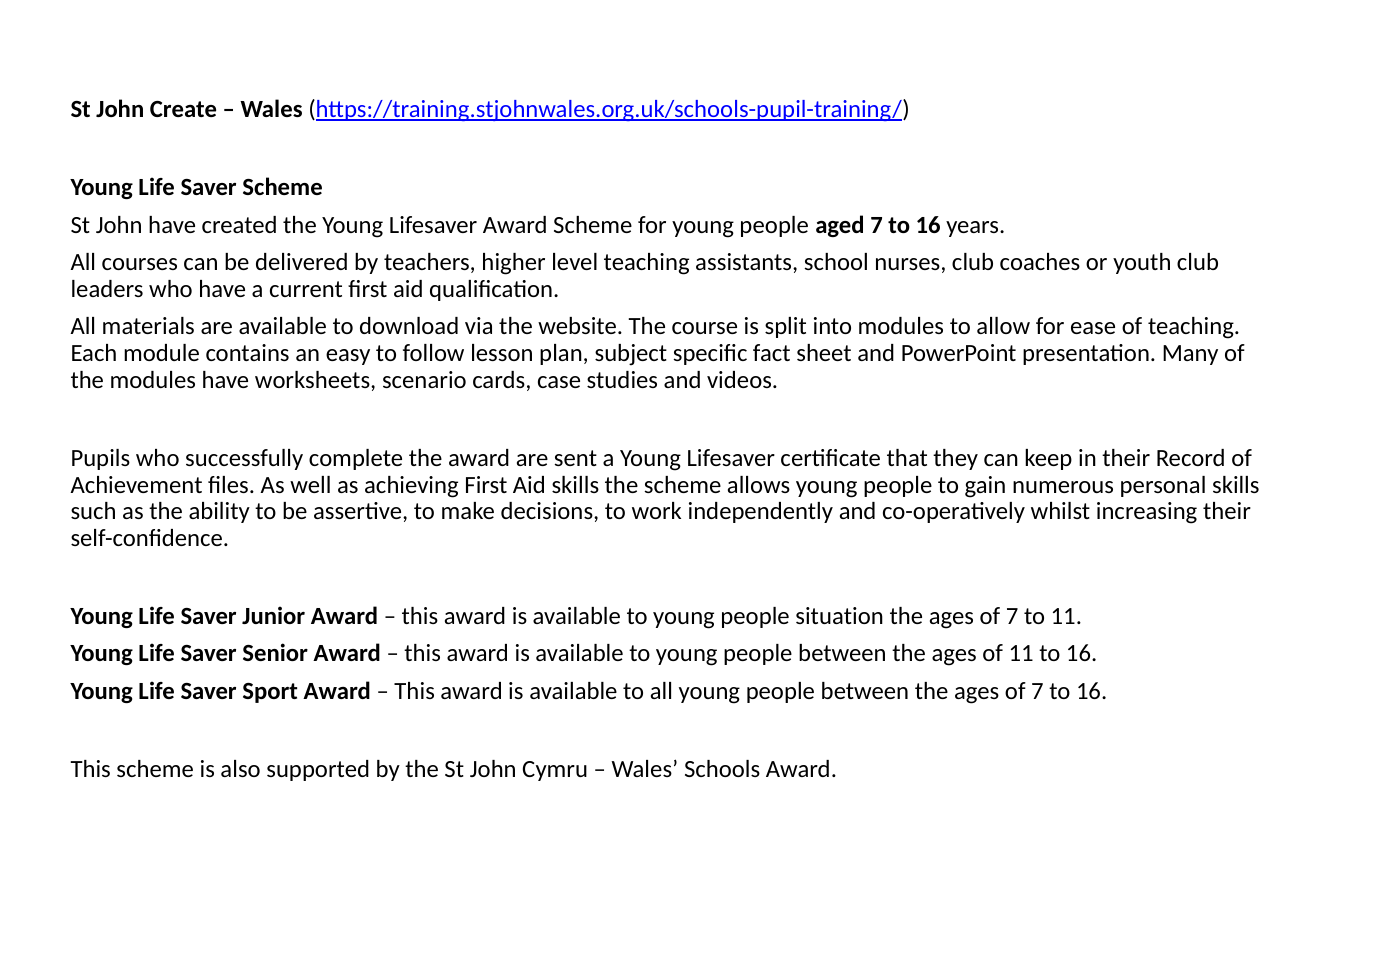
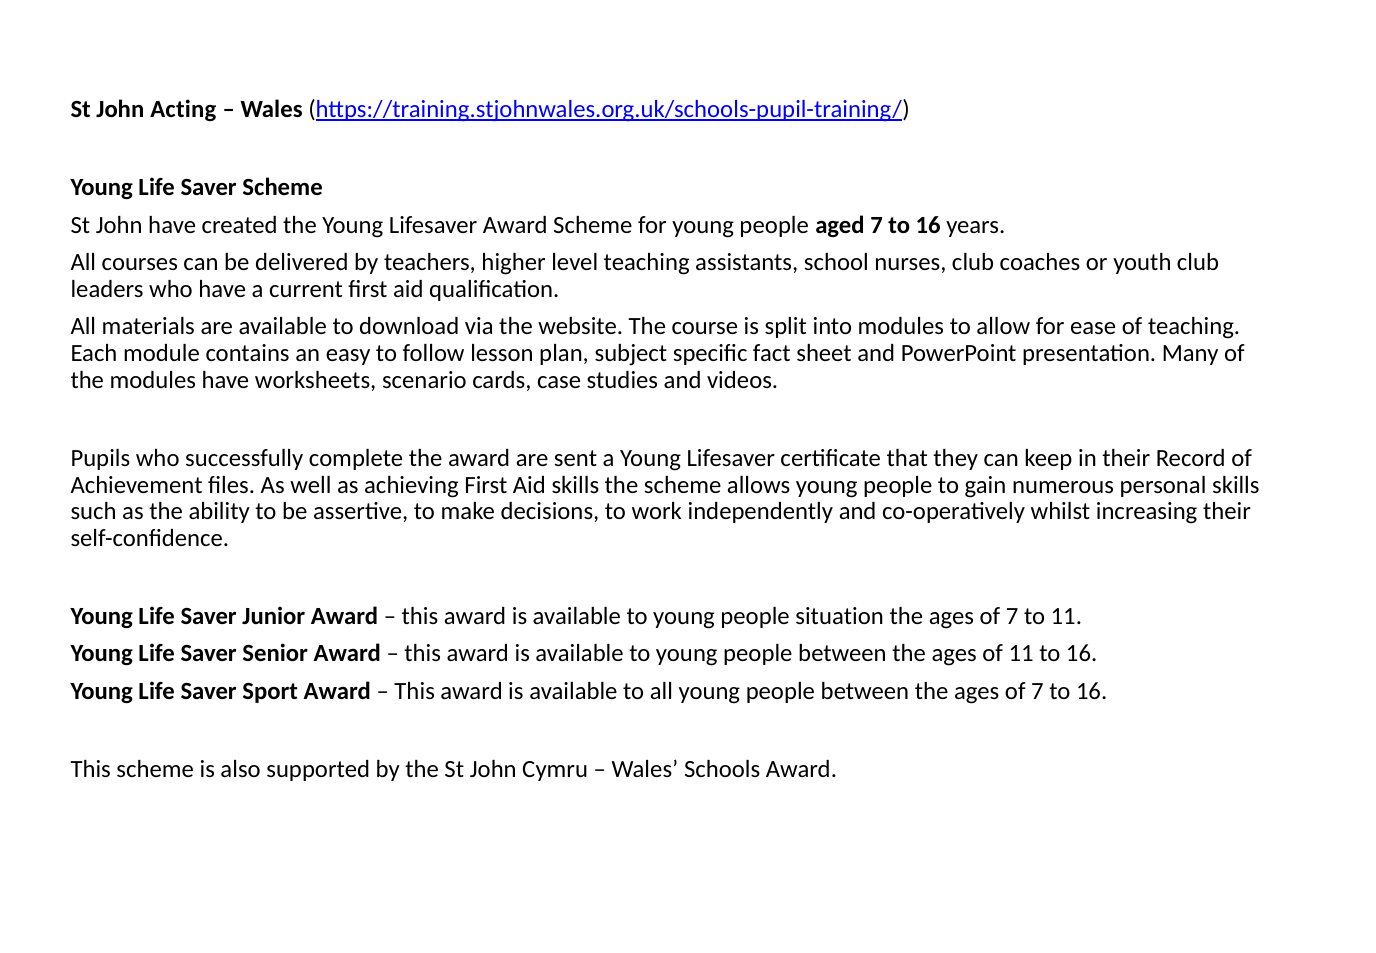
Create: Create -> Acting
